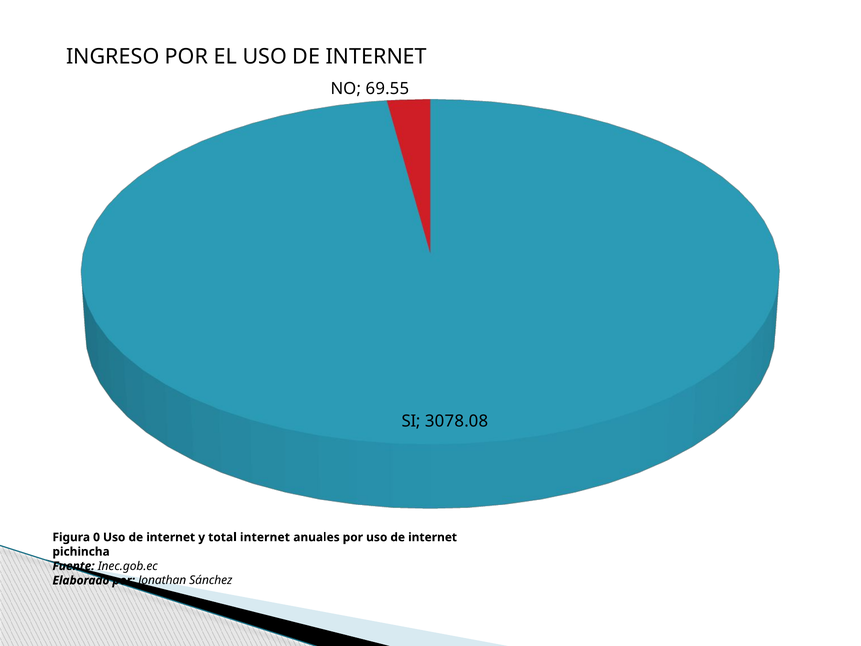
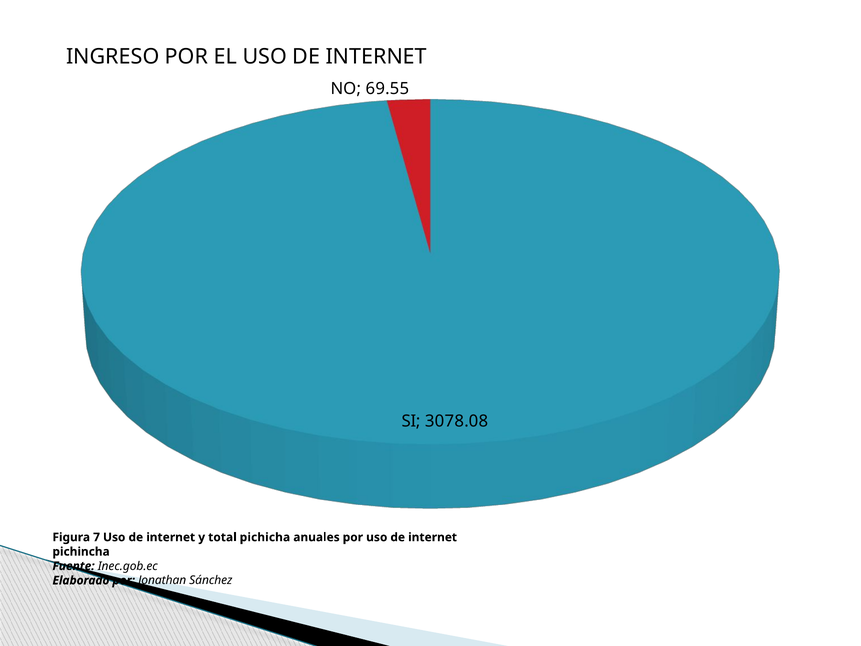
0: 0 -> 7
total internet: internet -> pichicha
